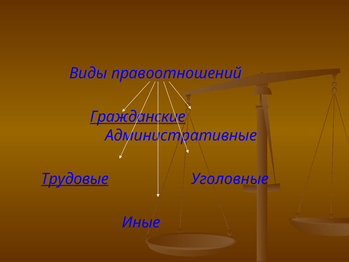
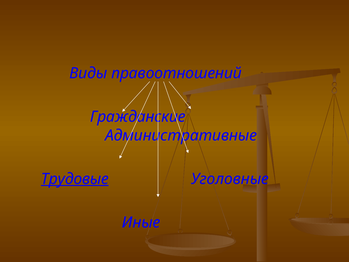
Гражданские underline: present -> none
